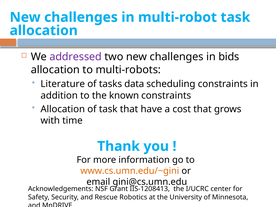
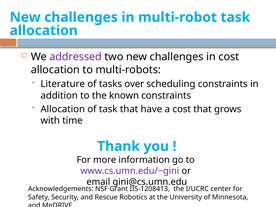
in bids: bids -> cost
data: data -> over
www.cs.umn.edu/~gini colour: orange -> purple
